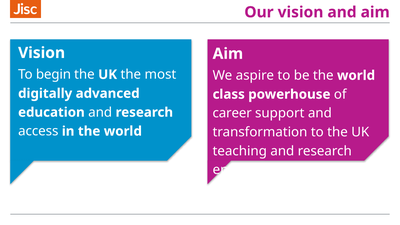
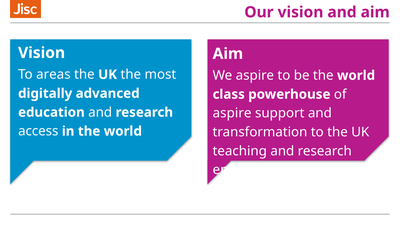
begin: begin -> areas
career at (232, 113): career -> aspire
